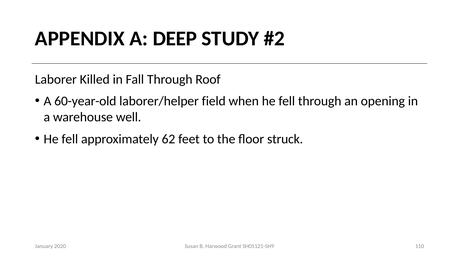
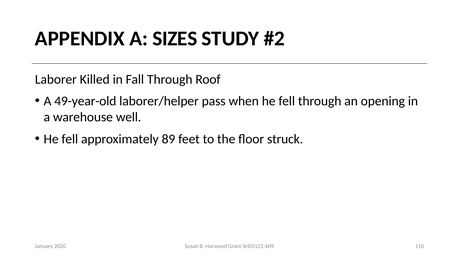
DEEP: DEEP -> SIZES
60-year-old: 60-year-old -> 49-year-old
field: field -> pass
62: 62 -> 89
